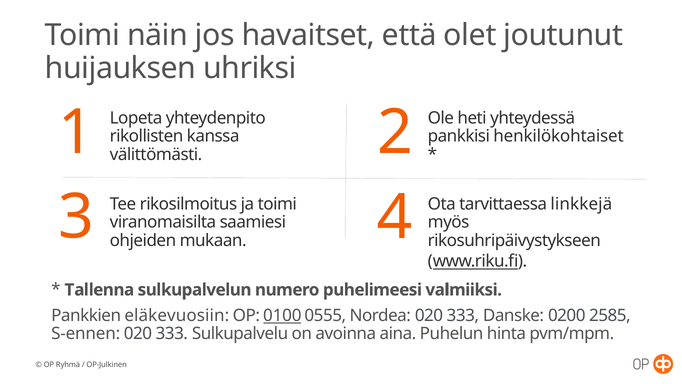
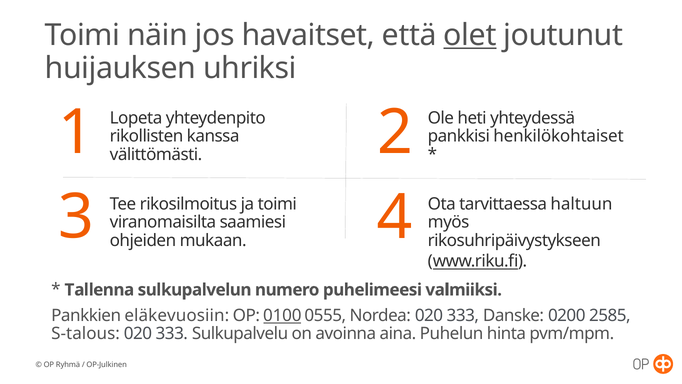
olet underline: none -> present
linkkejä: linkkejä -> haltuun
S-ennen: S-ennen -> S-talous
